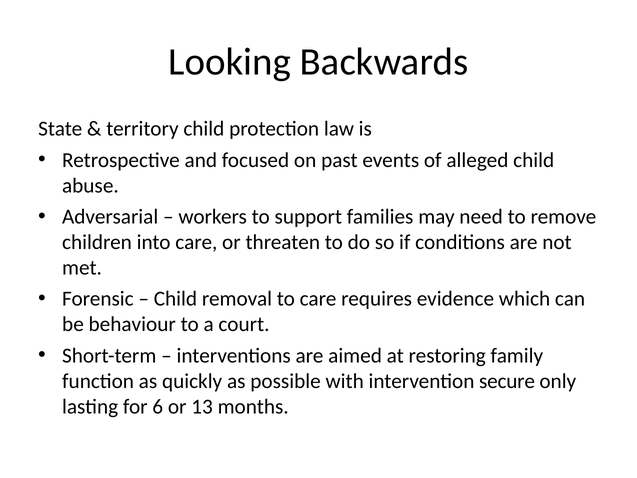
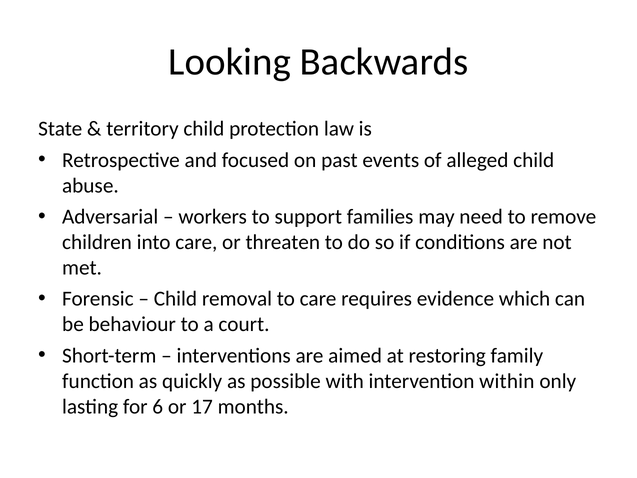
secure: secure -> within
13: 13 -> 17
